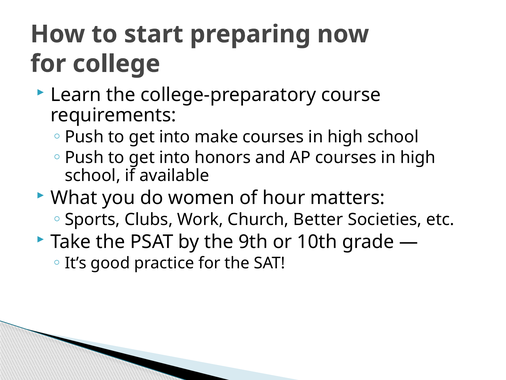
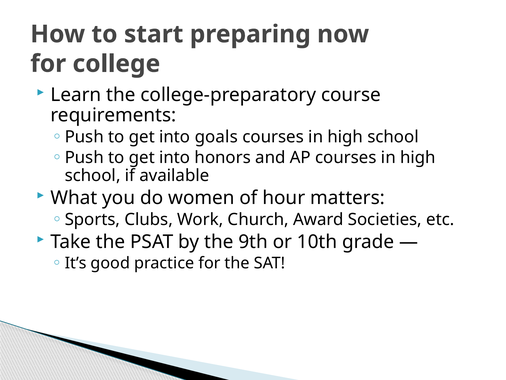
make: make -> goals
Better: Better -> Award
